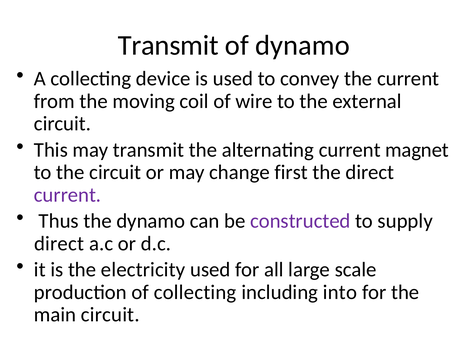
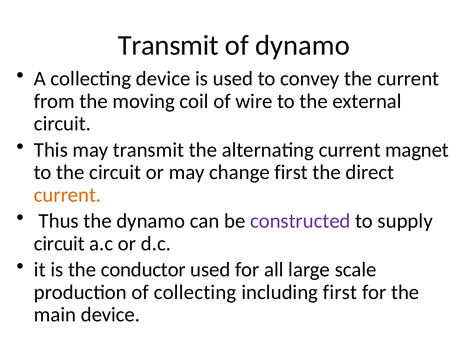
current at (68, 195) colour: purple -> orange
direct at (59, 244): direct -> circuit
electricity: electricity -> conductor
including into: into -> first
main circuit: circuit -> device
